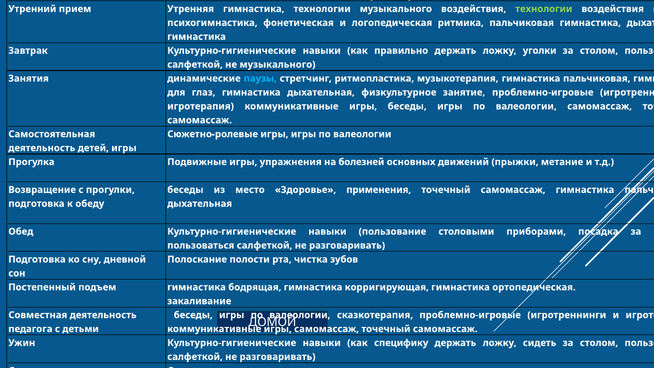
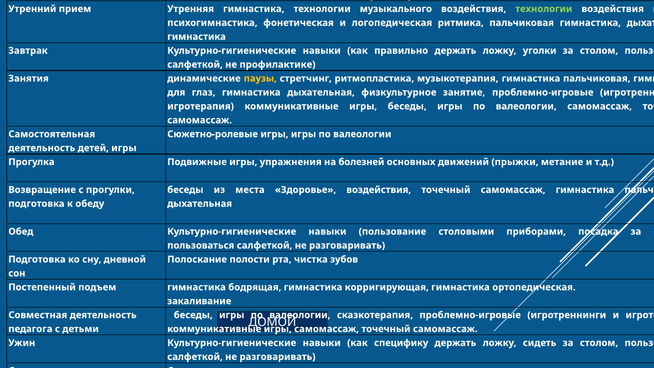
не музыкального: музыкального -> профилактике
паузы colour: light blue -> yellow
место: место -> места
Здоровье применения: применения -> воздействия
